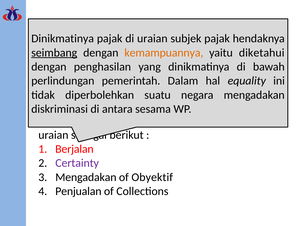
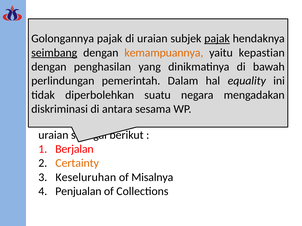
Dinikmatinya at (63, 39): Dinikmatinya -> Golongannya
pajak at (217, 39) underline: none -> present
diketahui: diketahui -> kepastian
Certainty colour: purple -> orange
Mengadakan at (86, 178): Mengadakan -> Keseluruhan
Obyektif: Obyektif -> Misalnya
